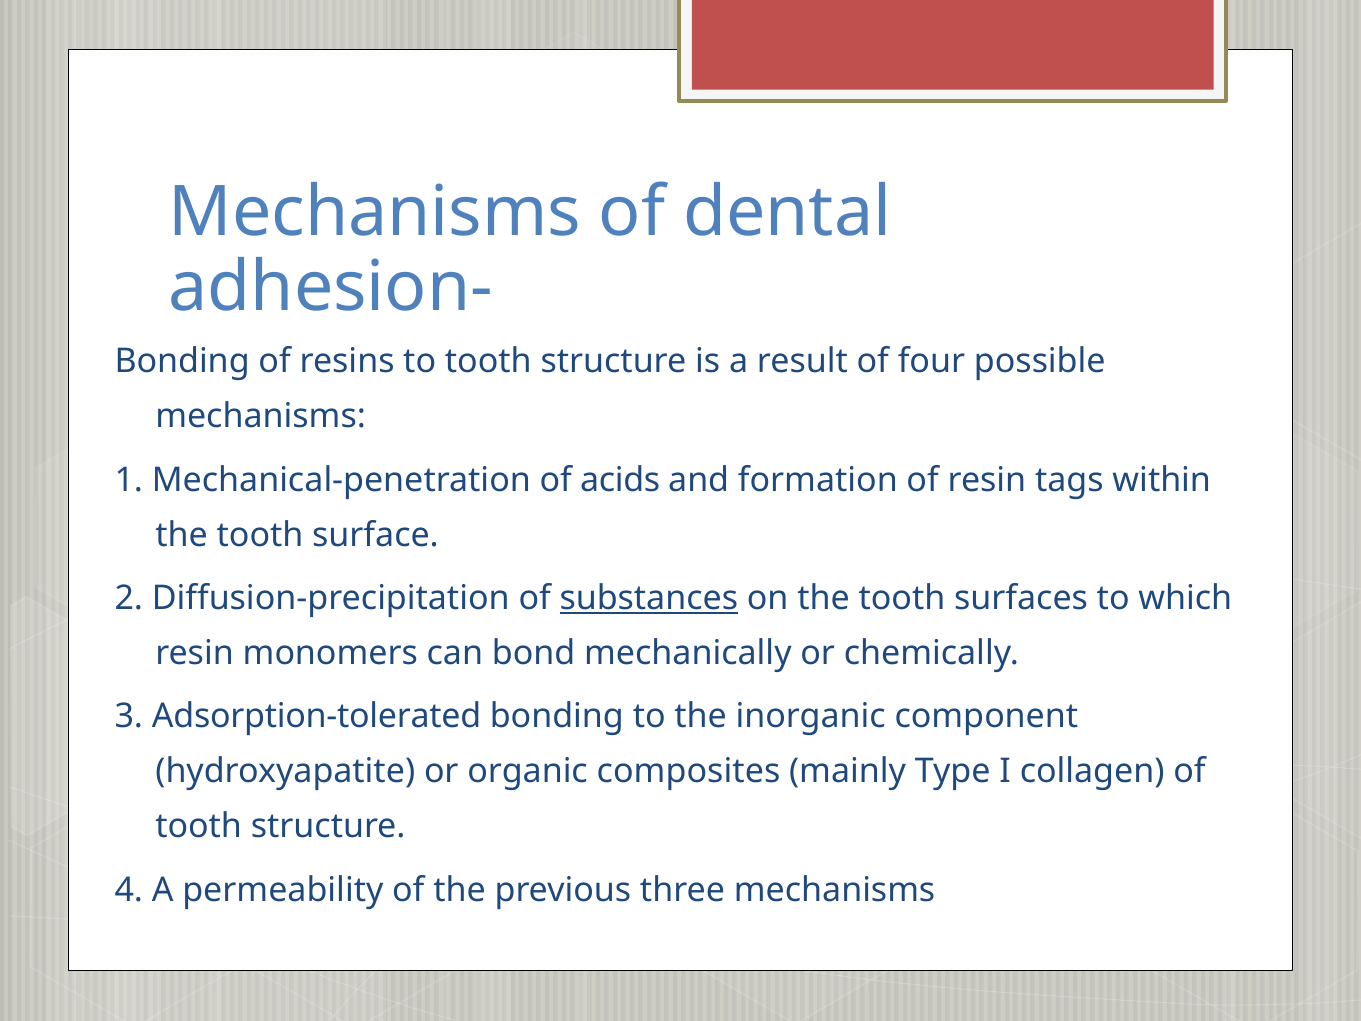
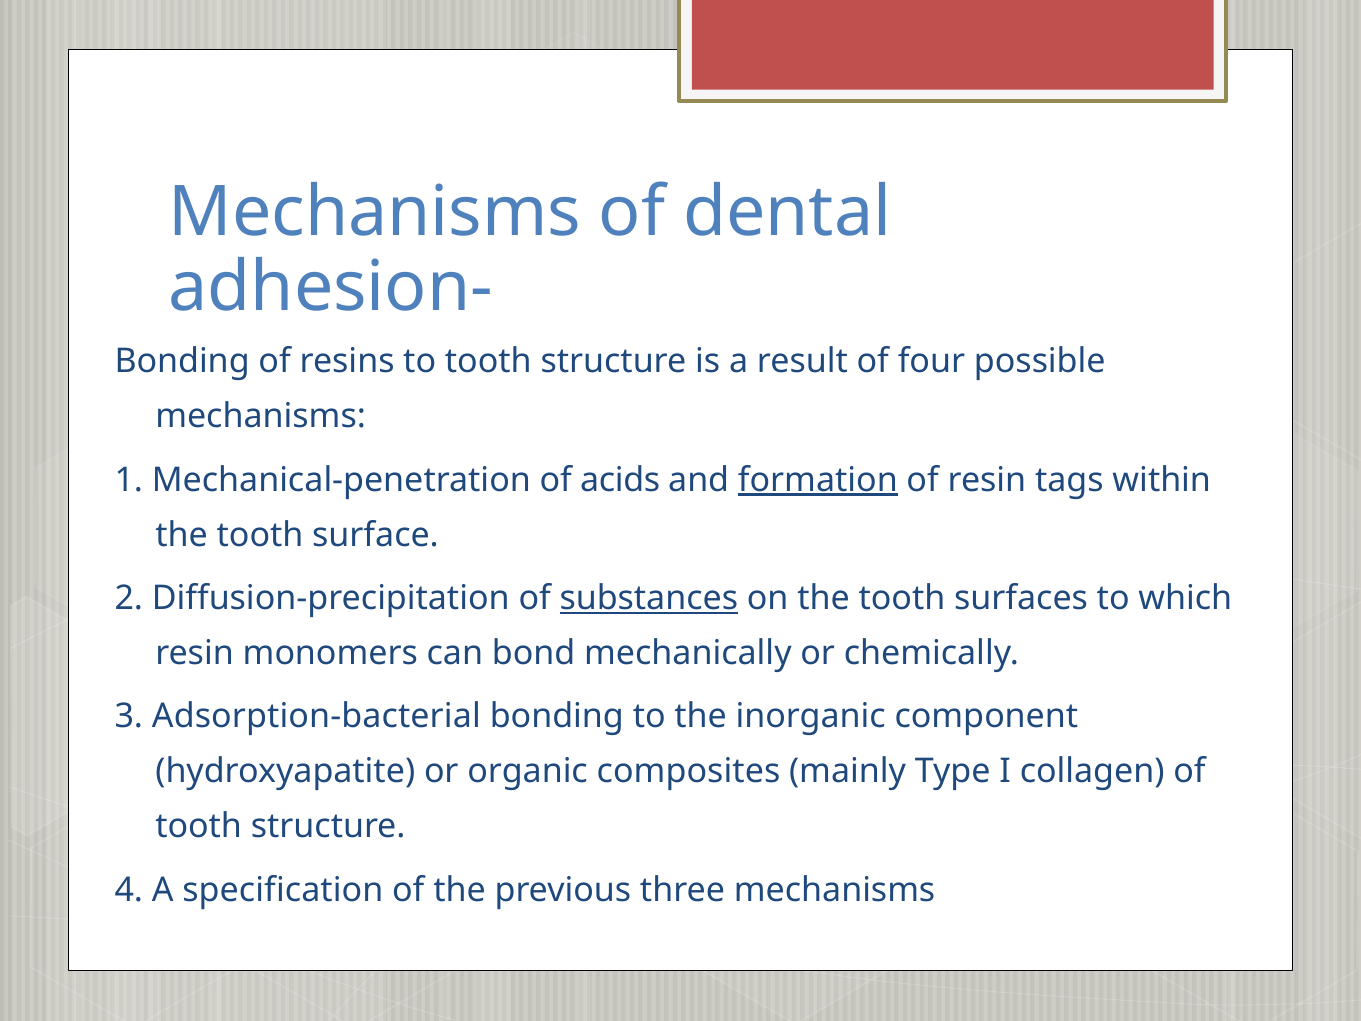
formation underline: none -> present
Adsorption-tolerated: Adsorption-tolerated -> Adsorption-bacterial
permeability: permeability -> specification
